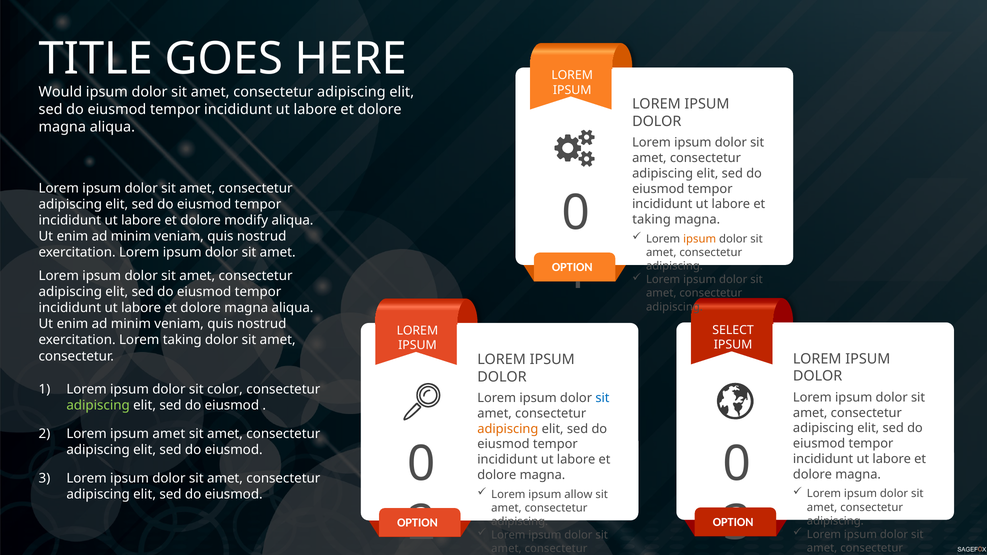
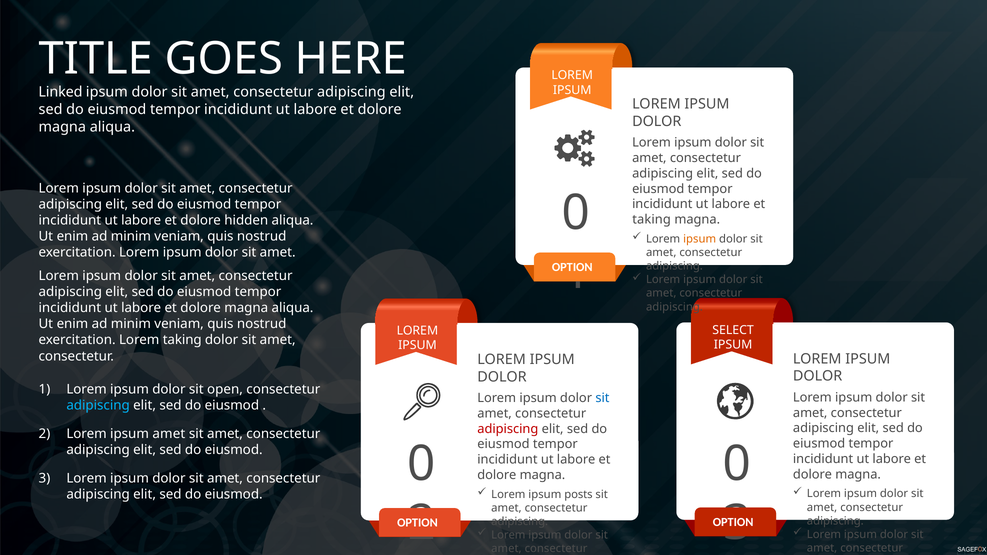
Would: Would -> Linked
modify: modify -> hidden
color: color -> open
adipiscing at (98, 406) colour: light green -> light blue
adipiscing at (508, 429) colour: orange -> red
allow: allow -> posts
